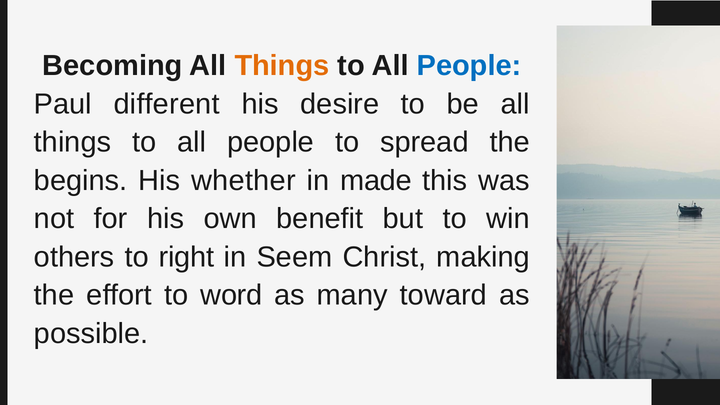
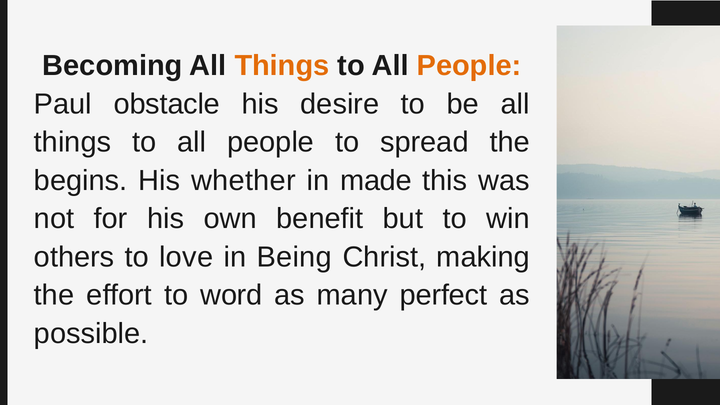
People at (469, 66) colour: blue -> orange
different: different -> obstacle
right: right -> love
Seem: Seem -> Being
toward: toward -> perfect
